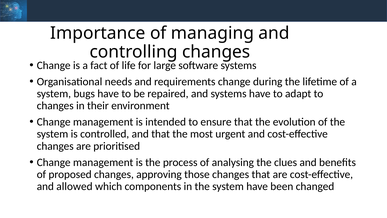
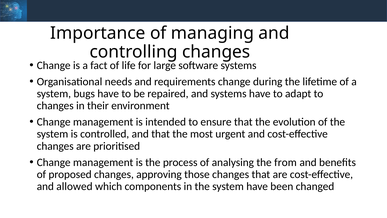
clues: clues -> from
